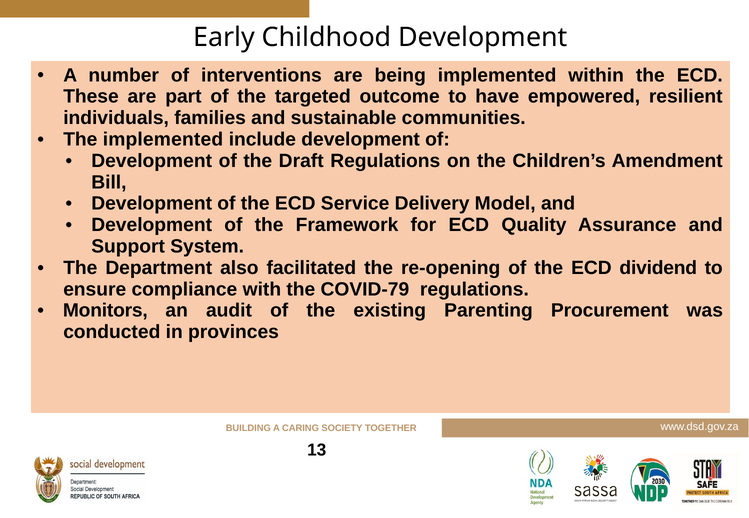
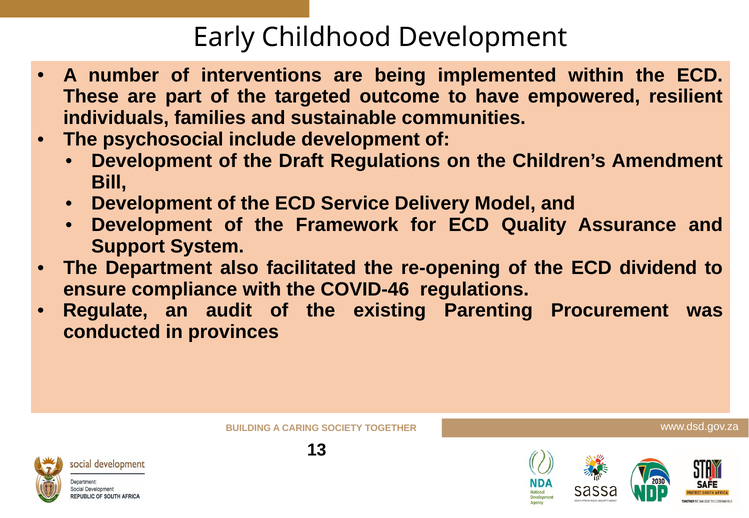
The implemented: implemented -> psychosocial
COVID-79: COVID-79 -> COVID-46
Monitors: Monitors -> Regulate
